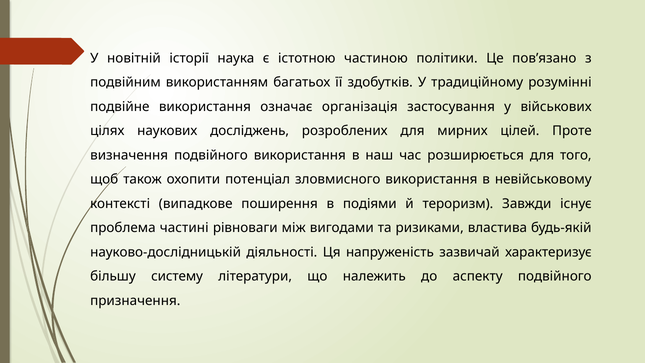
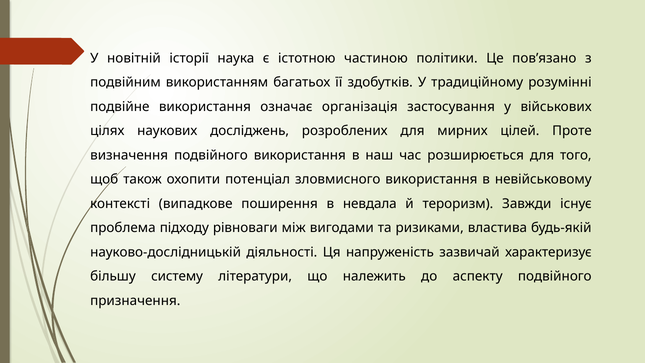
подіями: подіями -> невдала
частині: частині -> підходу
